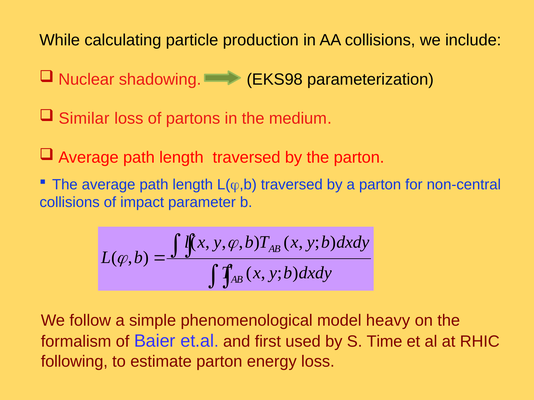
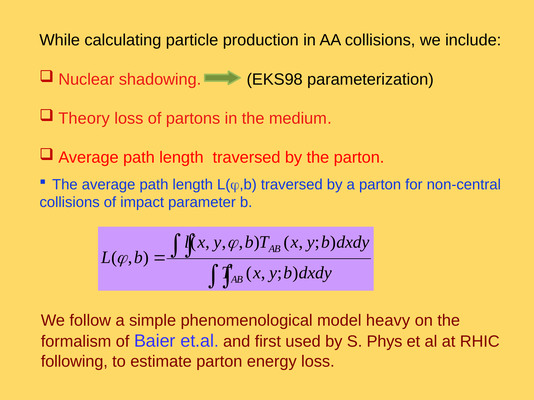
Similar: Similar -> Theory
Time: Time -> Phys
